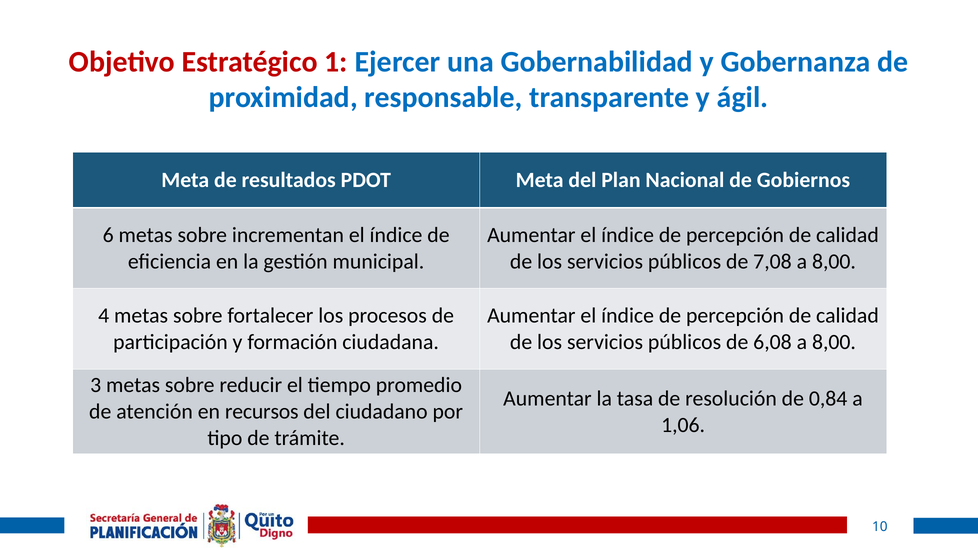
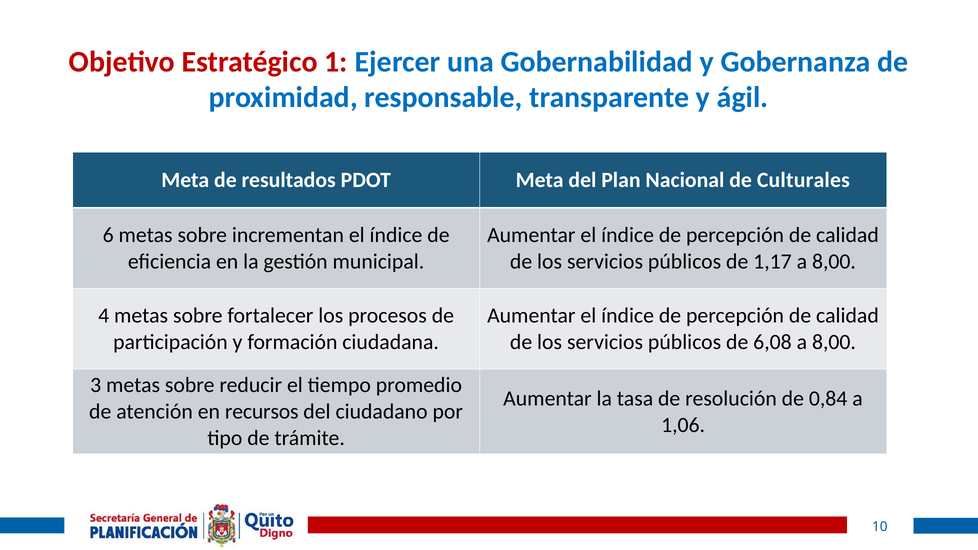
Gobiernos: Gobiernos -> Culturales
7,08: 7,08 -> 1,17
